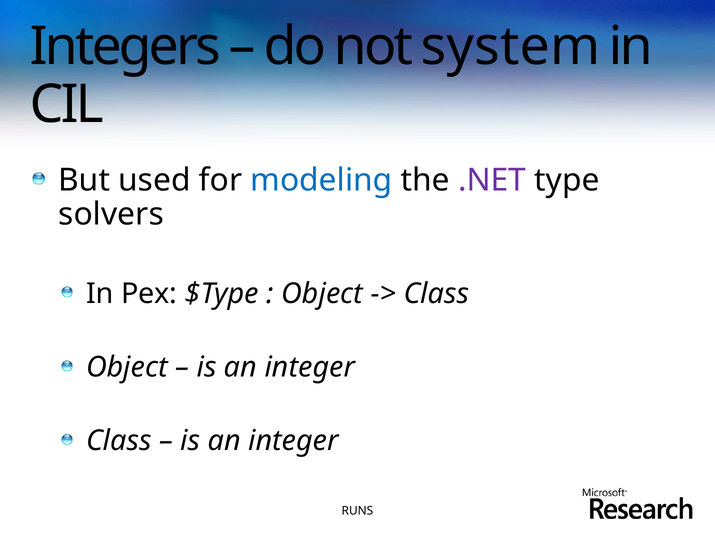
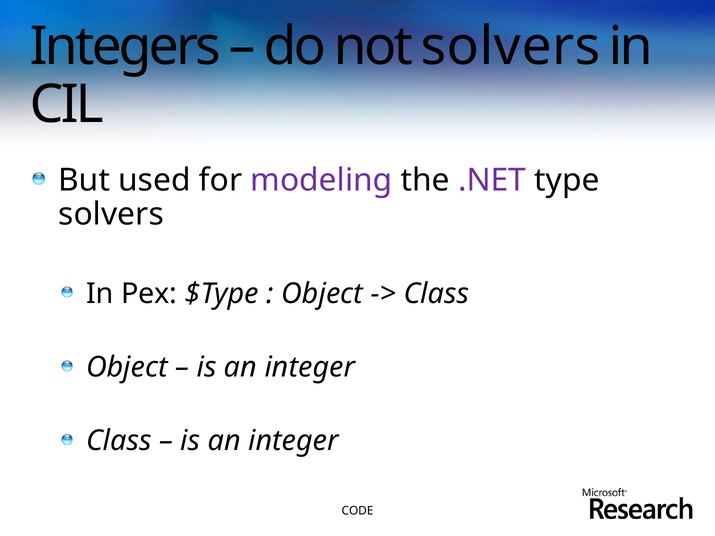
not system: system -> solvers
modeling colour: blue -> purple
RUNS: RUNS -> CODE
